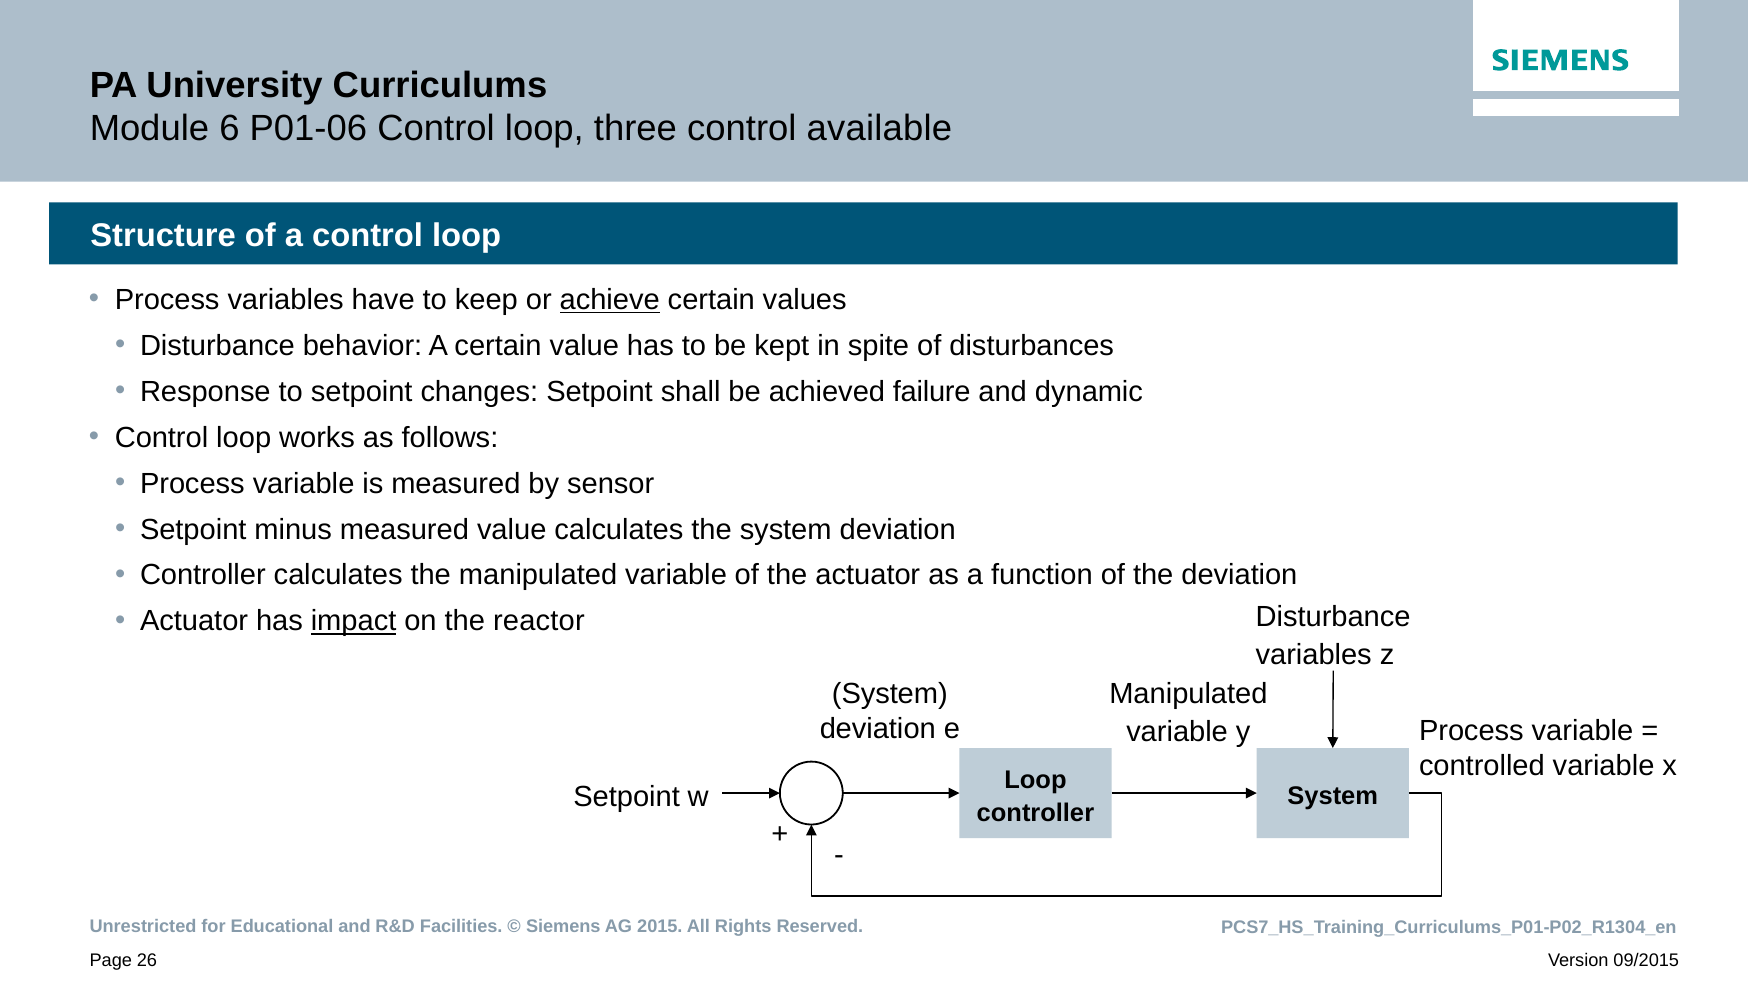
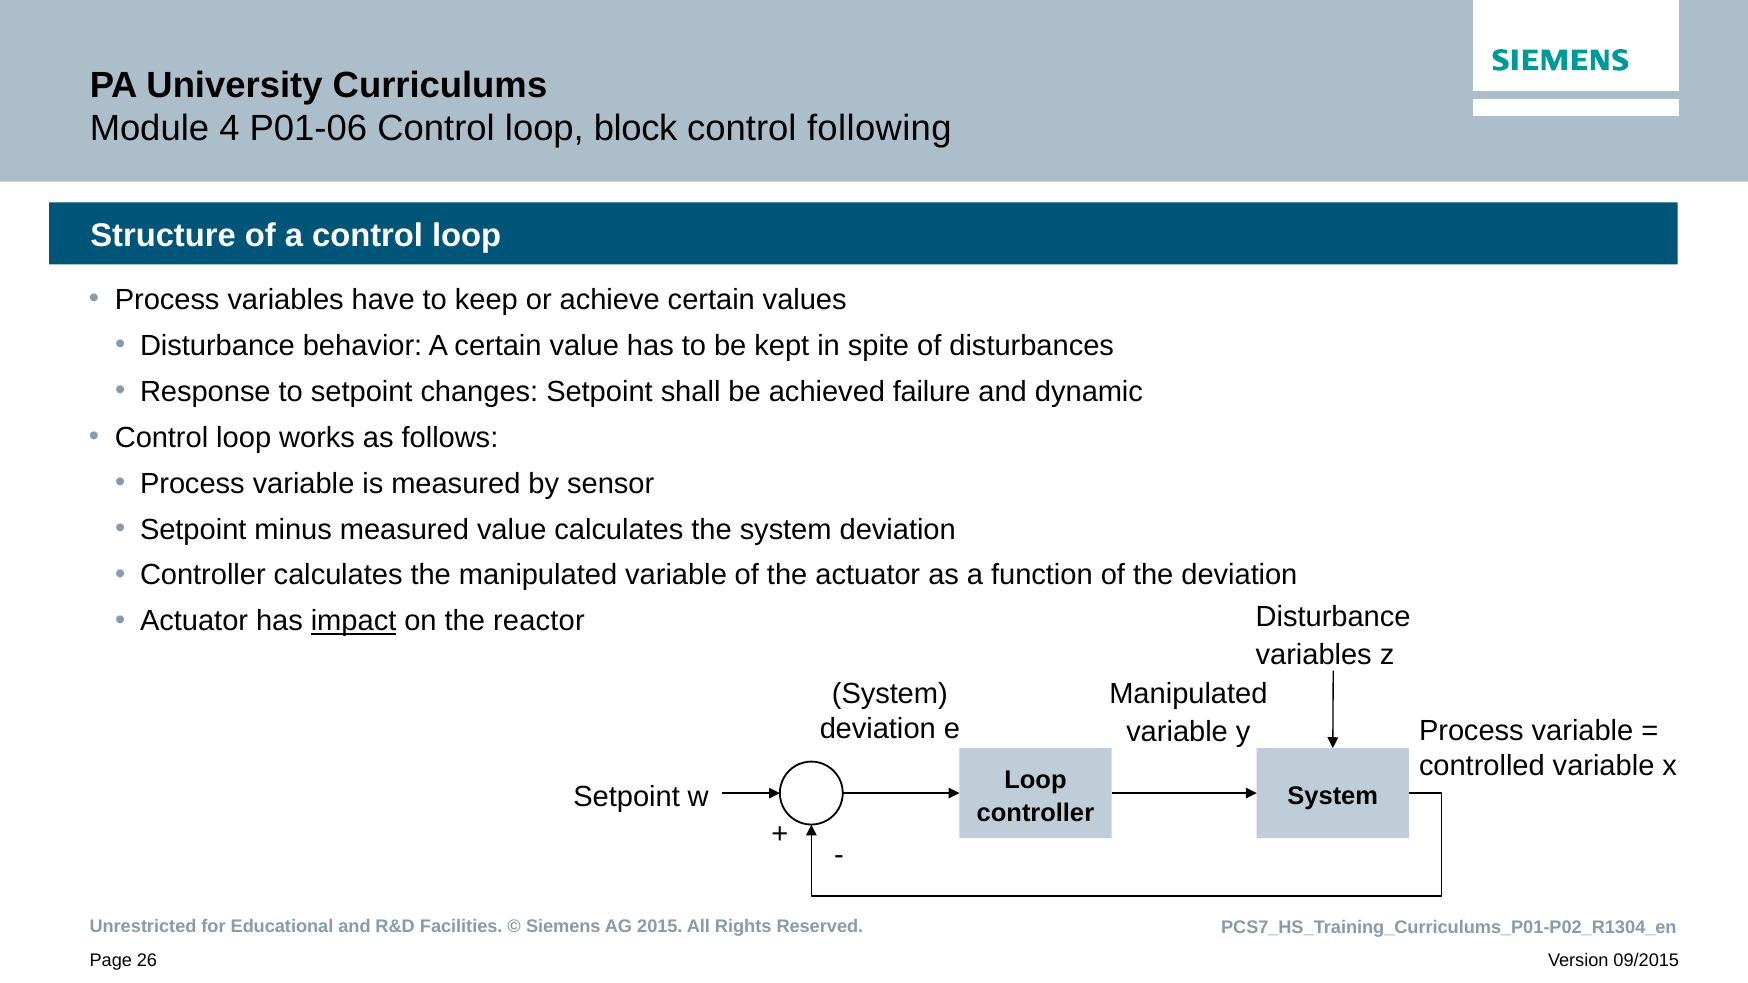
6: 6 -> 4
three: three -> block
available: available -> following
achieve underline: present -> none
